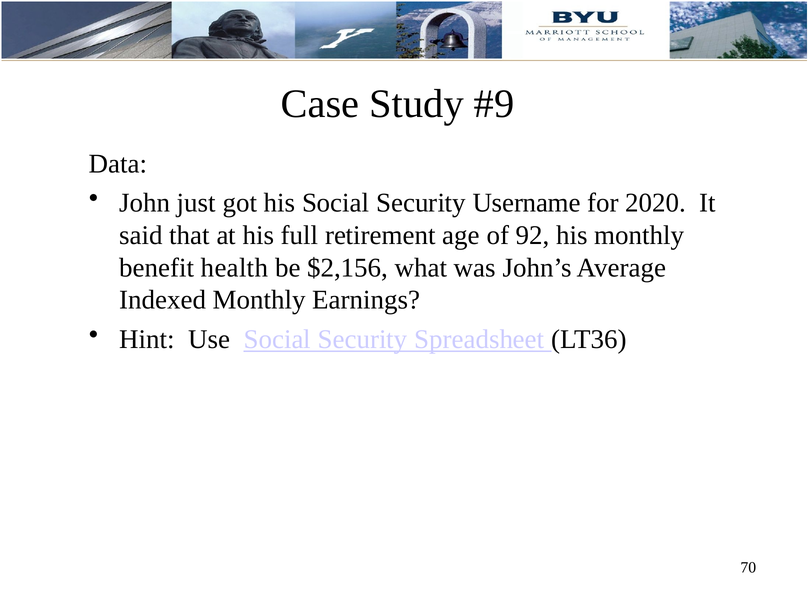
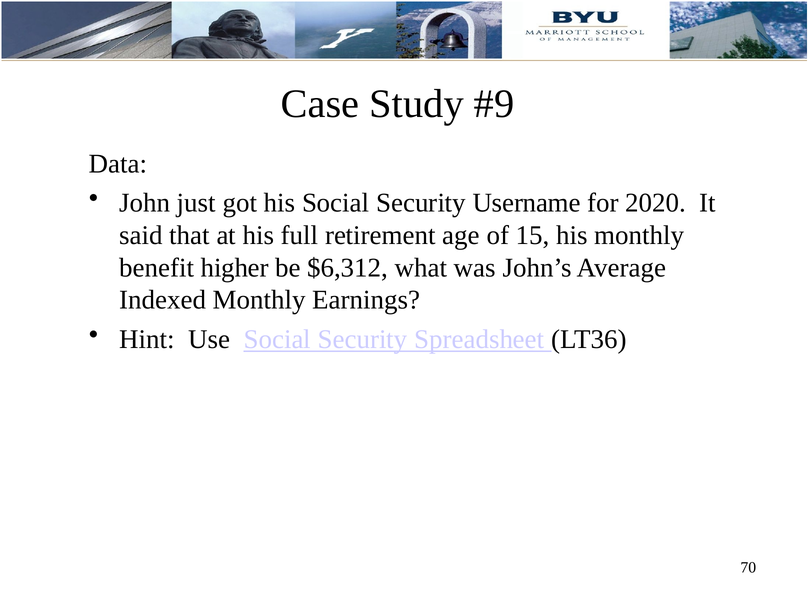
92: 92 -> 15
health: health -> higher
$2,156: $2,156 -> $6,312
